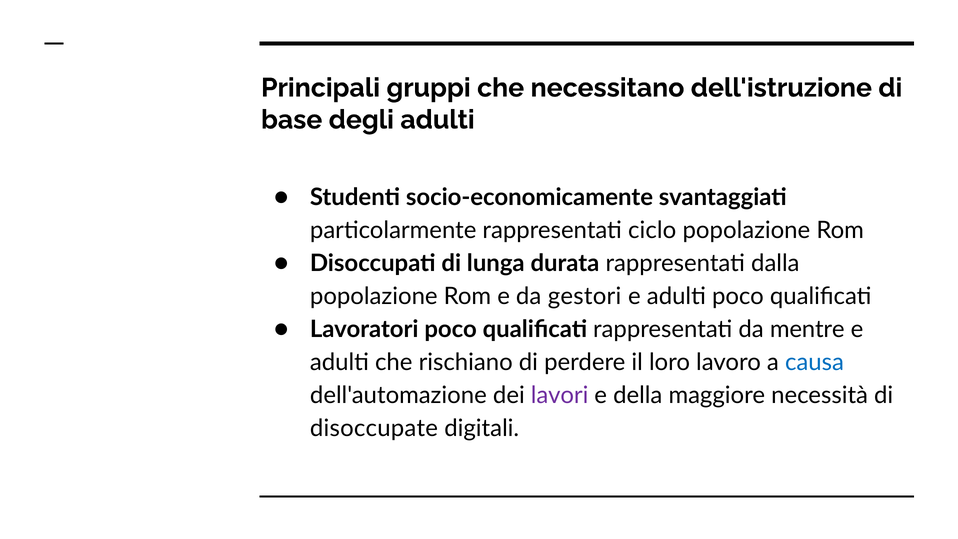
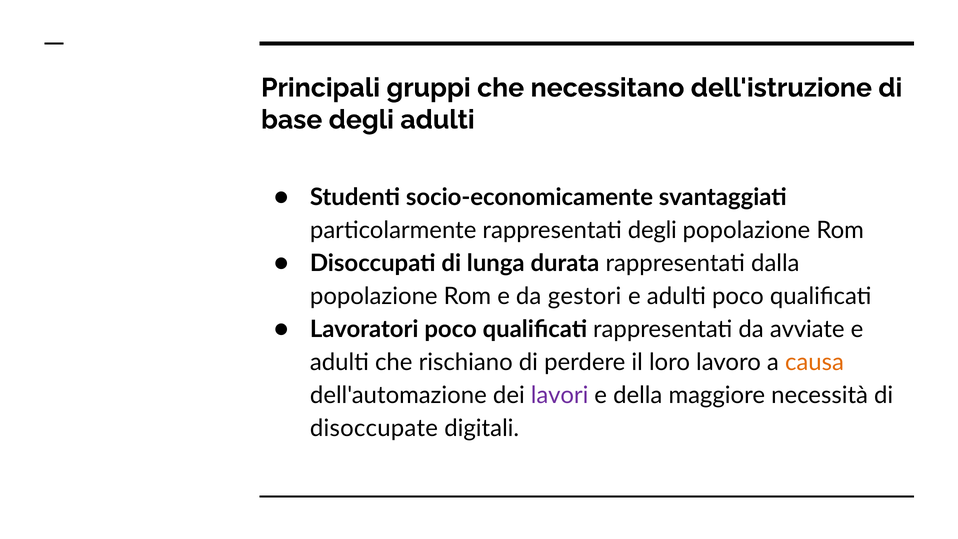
rappresentati ciclo: ciclo -> degli
mentre: mentre -> avviate
causa colour: blue -> orange
